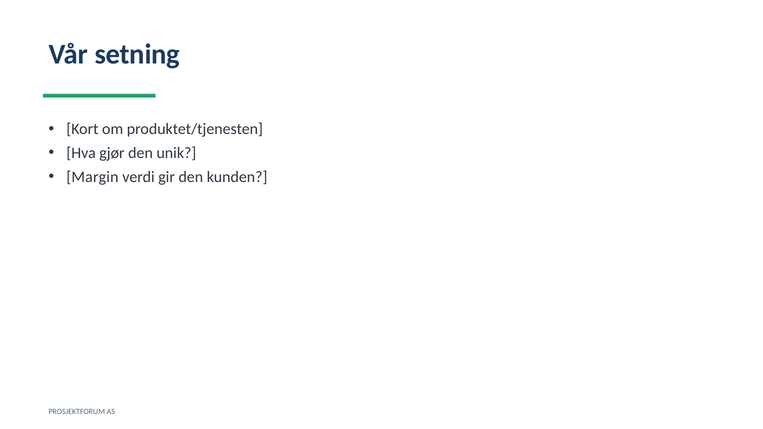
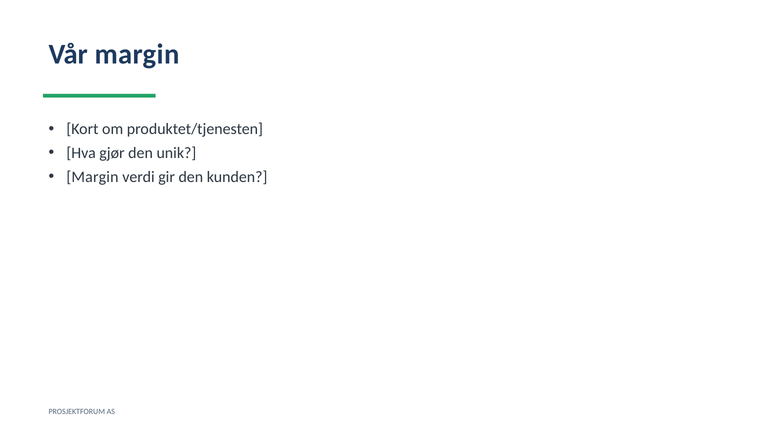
Vår setning: setning -> margin
